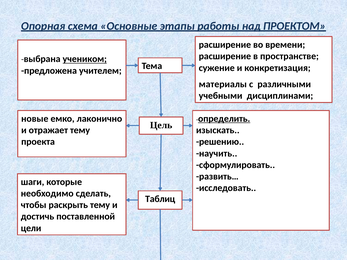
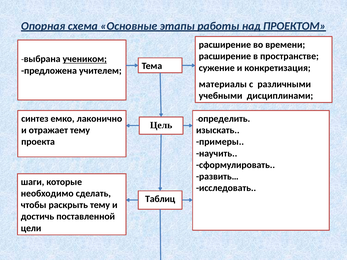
новые: новые -> синтез
определить underline: present -> none
решению: решению -> примеры
